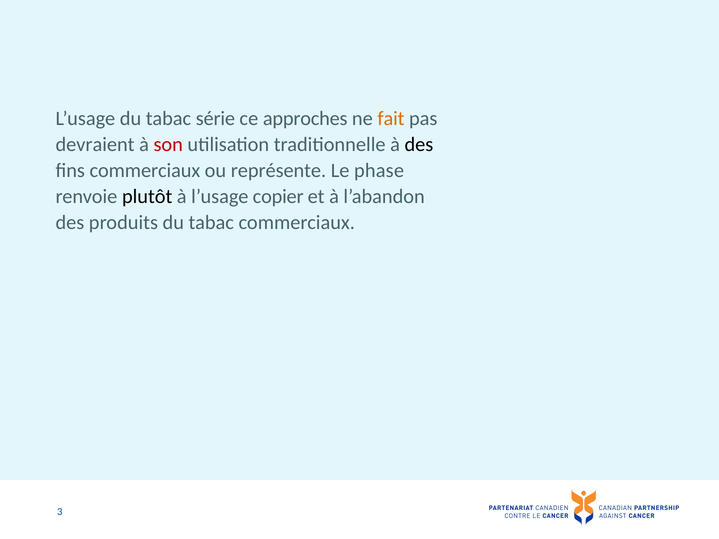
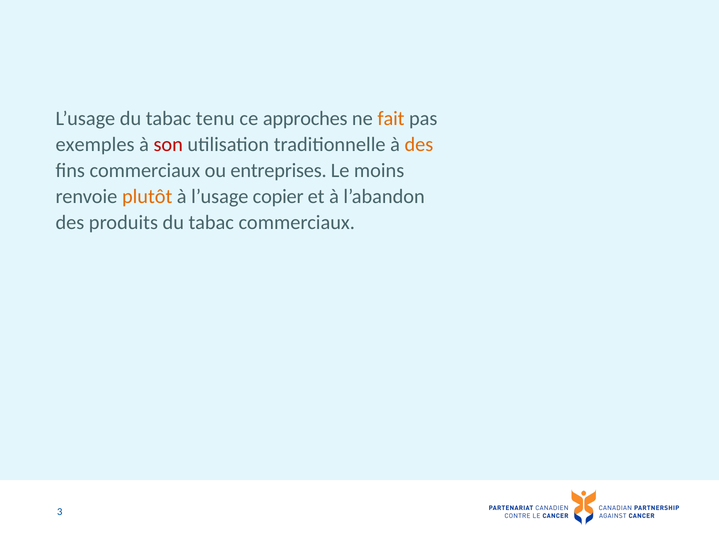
série: série -> tenu
devraient: devraient -> exemples
des at (419, 145) colour: black -> orange
représente: représente -> entreprises
phase: phase -> moins
plutôt colour: black -> orange
